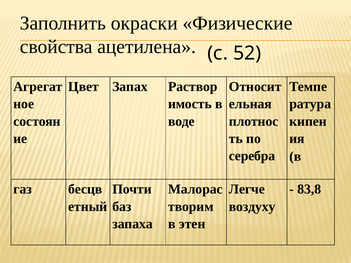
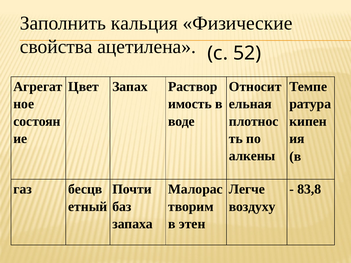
окраски: окраски -> кальция
серебра: серебра -> алкены
